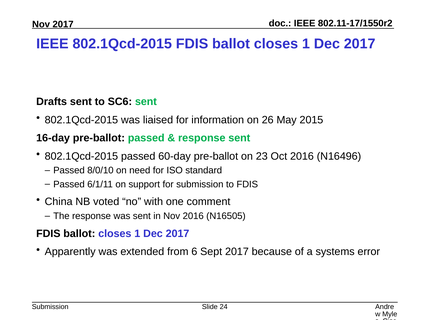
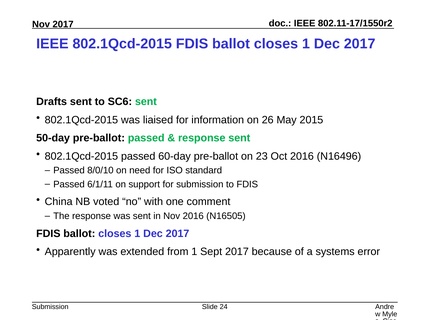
16-day: 16-day -> 50-day
from 6: 6 -> 1
